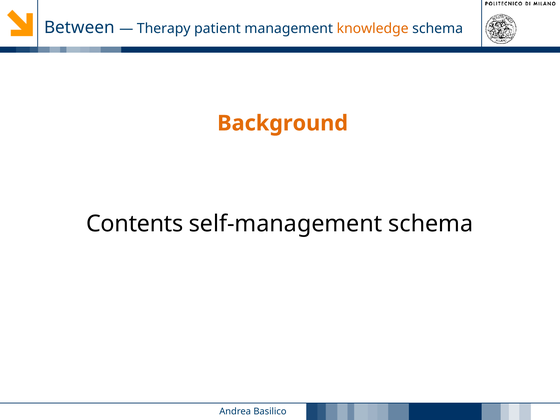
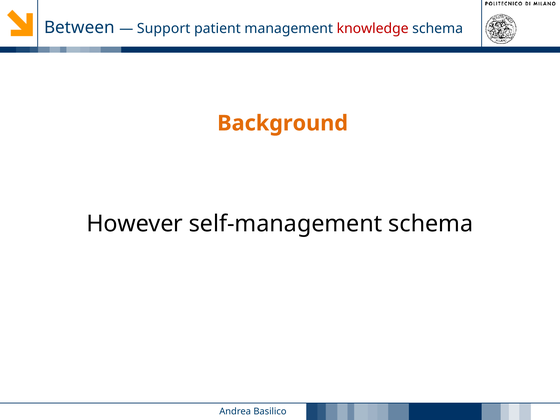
Therapy: Therapy -> Support
knowledge colour: orange -> red
Contents: Contents -> However
